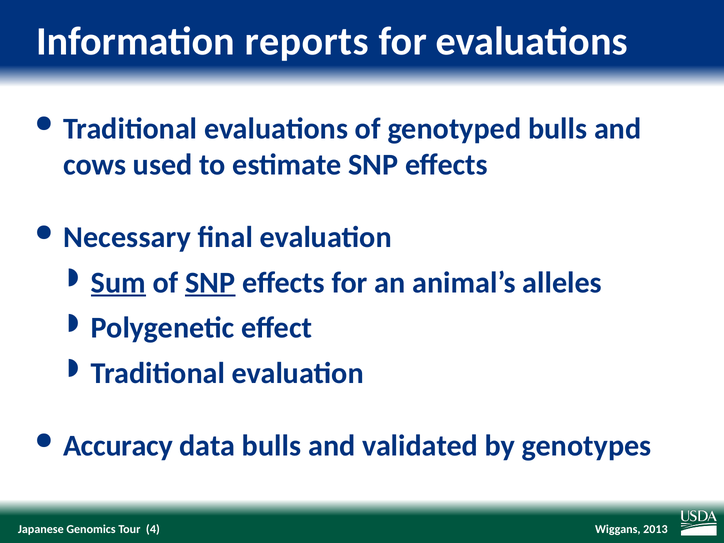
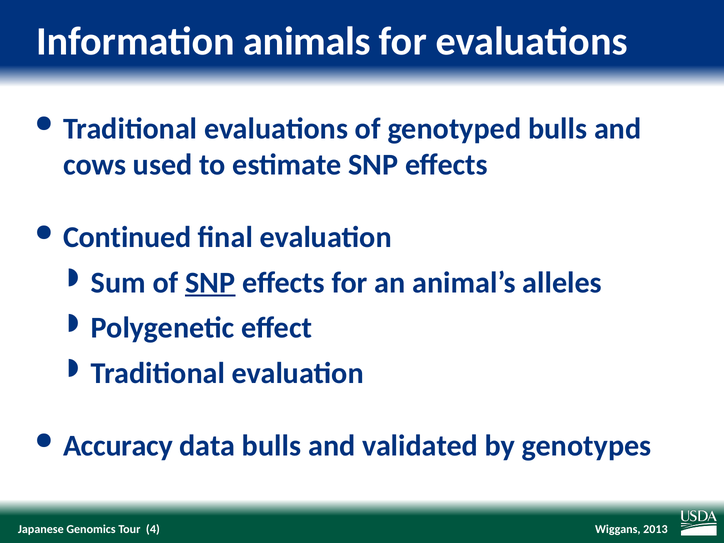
reports: reports -> animals
Necessary: Necessary -> Continued
Sum underline: present -> none
